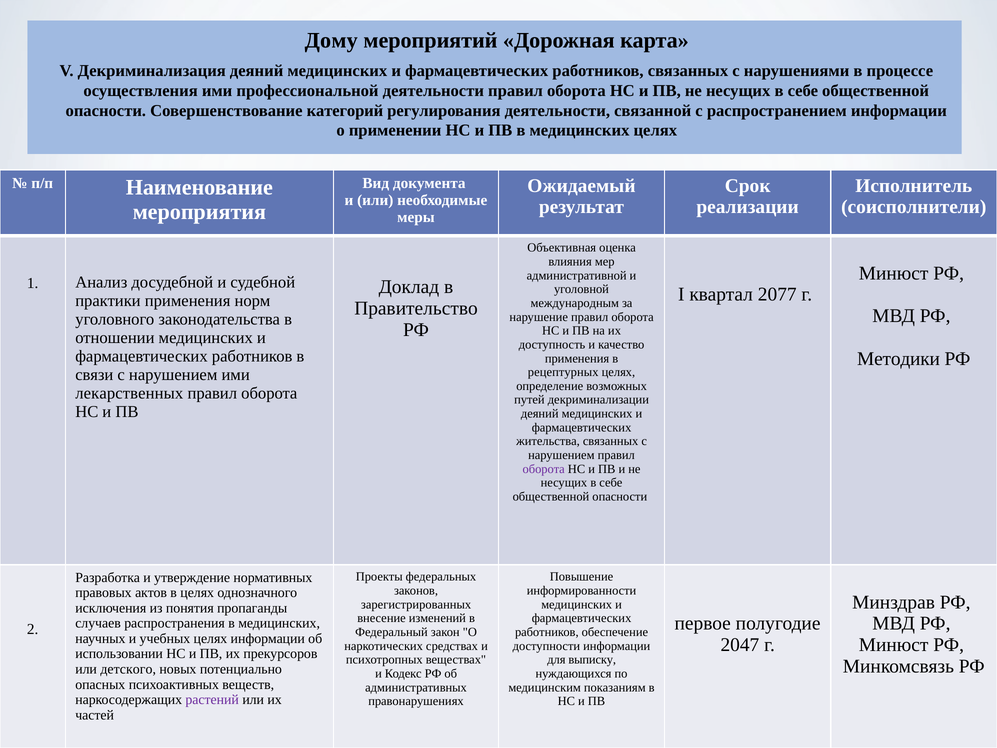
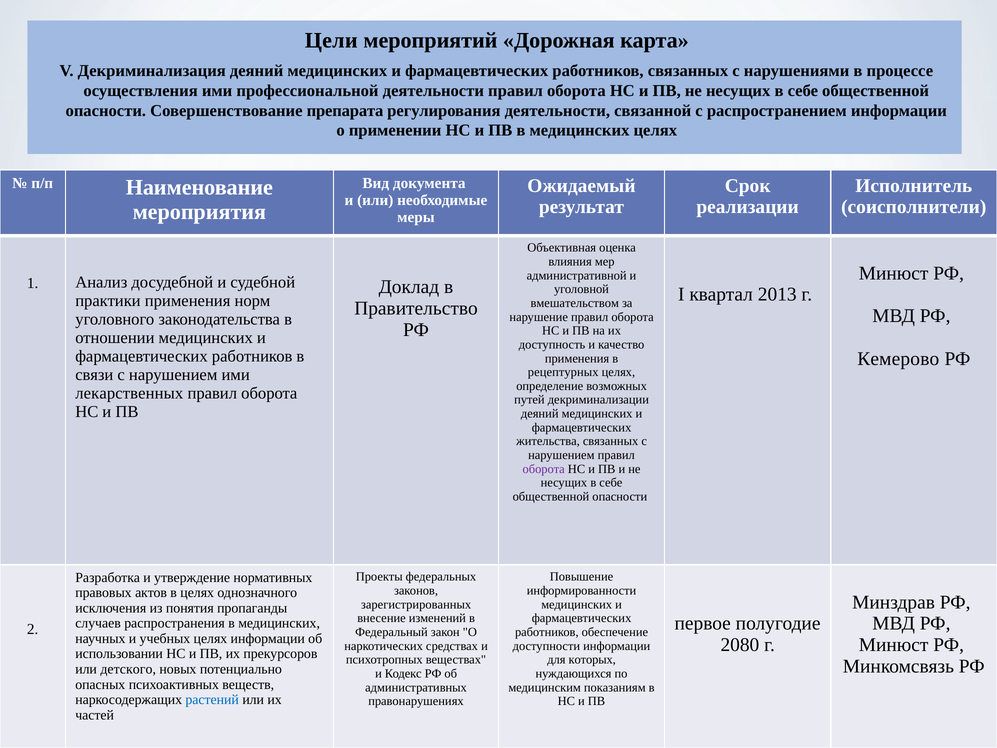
Дому: Дому -> Цели
категорий: категорий -> препарата
2077: 2077 -> 2013
международным: международным -> вмешательством
Методики: Методики -> Кемерово
2047: 2047 -> 2080
выписку: выписку -> которых
растений colour: purple -> blue
